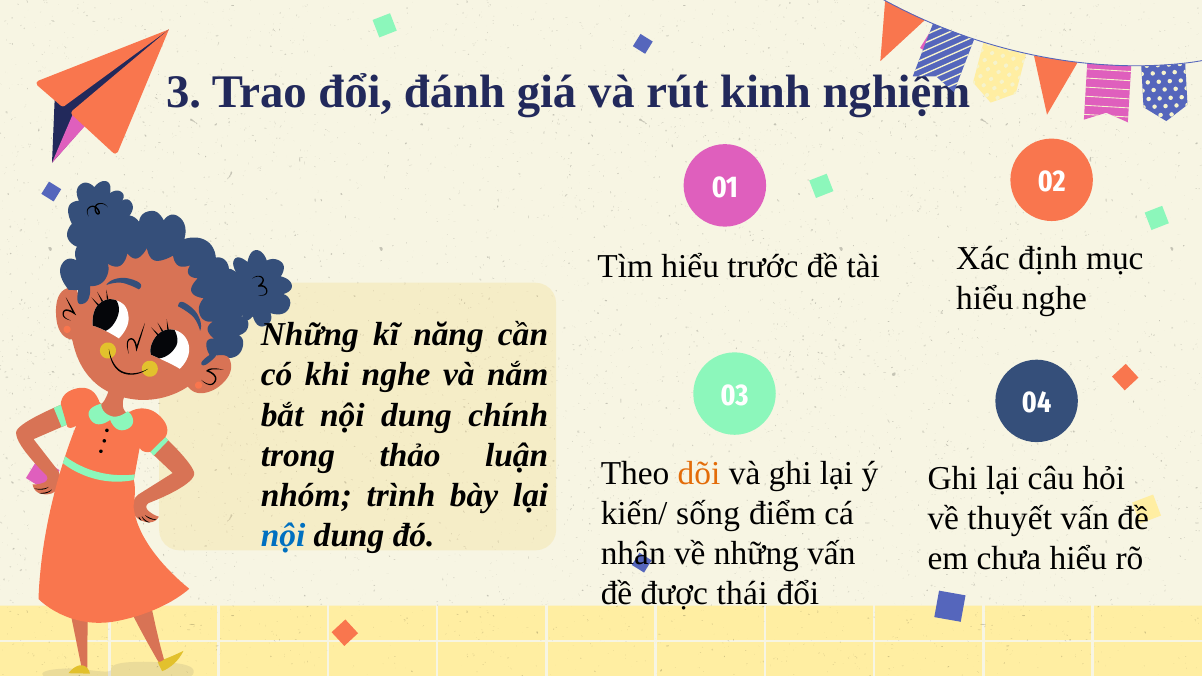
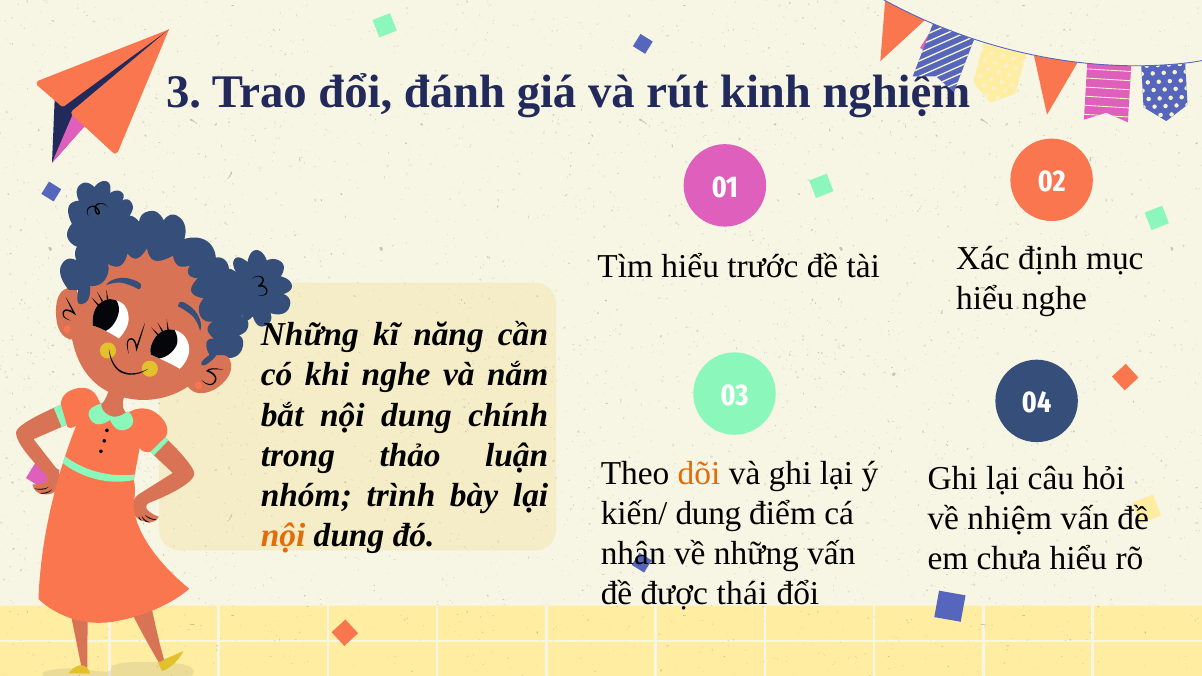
kiến/ sống: sống -> dung
thuyết: thuyết -> nhiệm
nội at (283, 535) colour: blue -> orange
